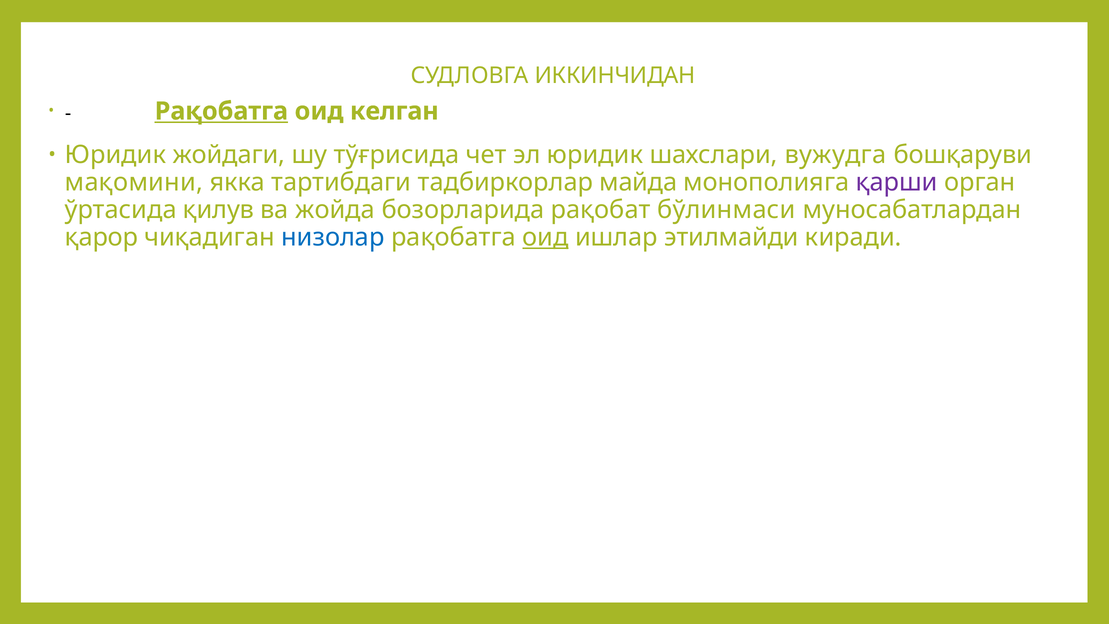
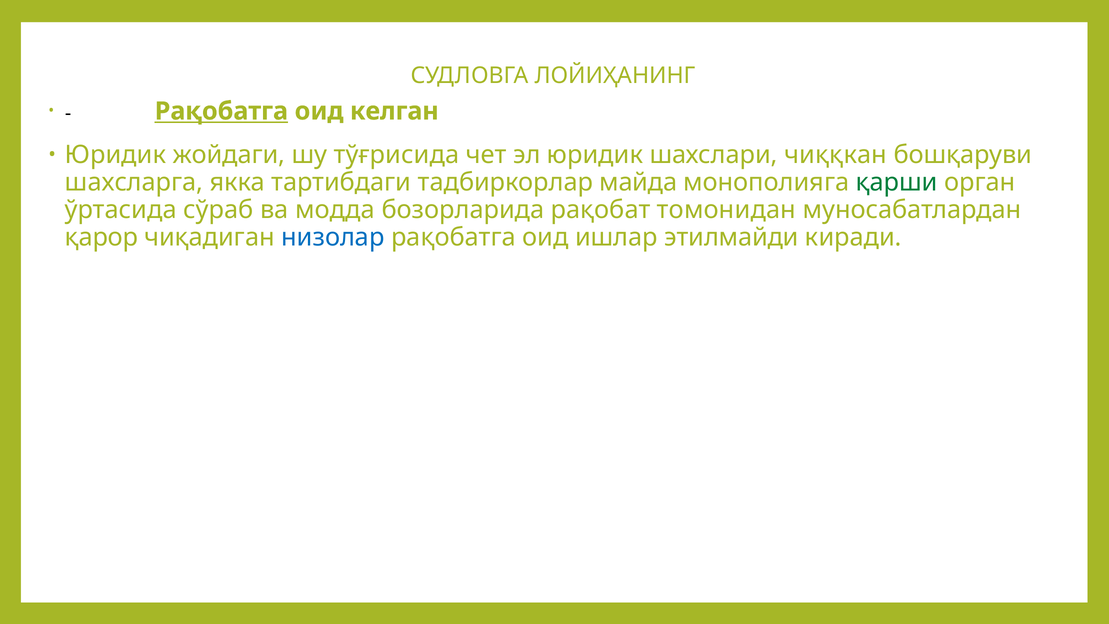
ИККИНЧИДАН: ИККИНЧИДАН -> ЛОЙИҲАНИНГ
вужудга: вужудга -> чиққкан
мақомини: мақомини -> шахсларга
қарши colour: purple -> green
қилув: қилув -> сўраб
жойда: жойда -> модда
бўлинмаси: бўлинмаси -> томонидан
оид at (545, 237) underline: present -> none
